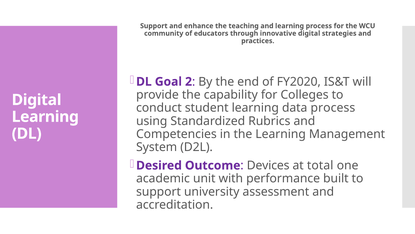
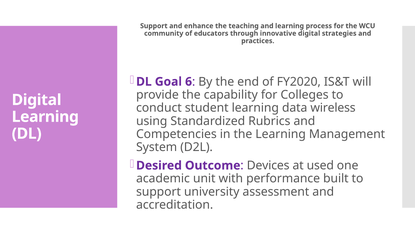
2: 2 -> 6
data process: process -> wireless
total: total -> used
